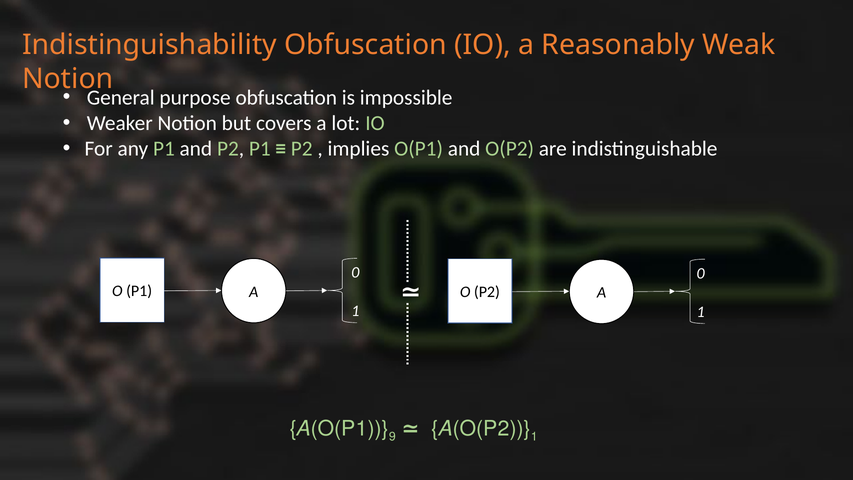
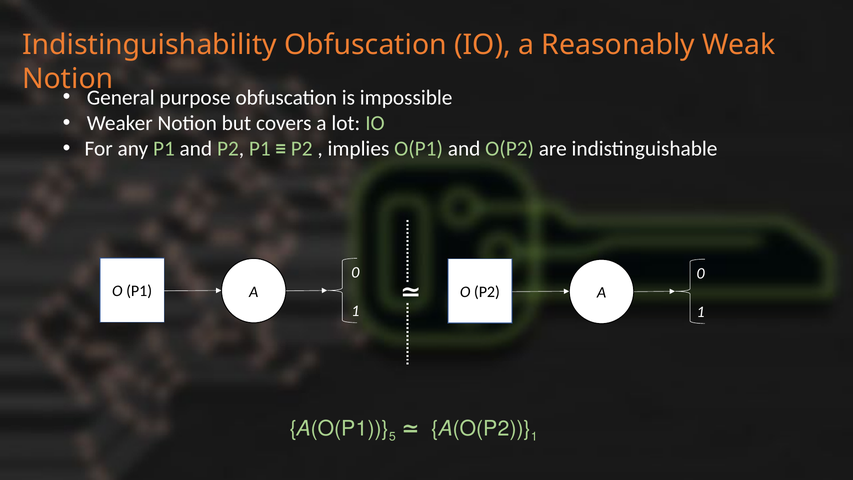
9: 9 -> 5
